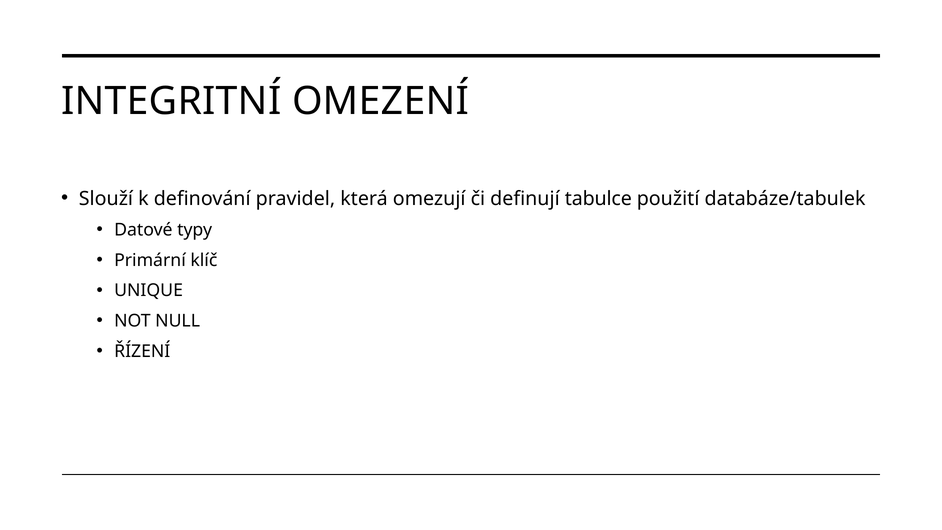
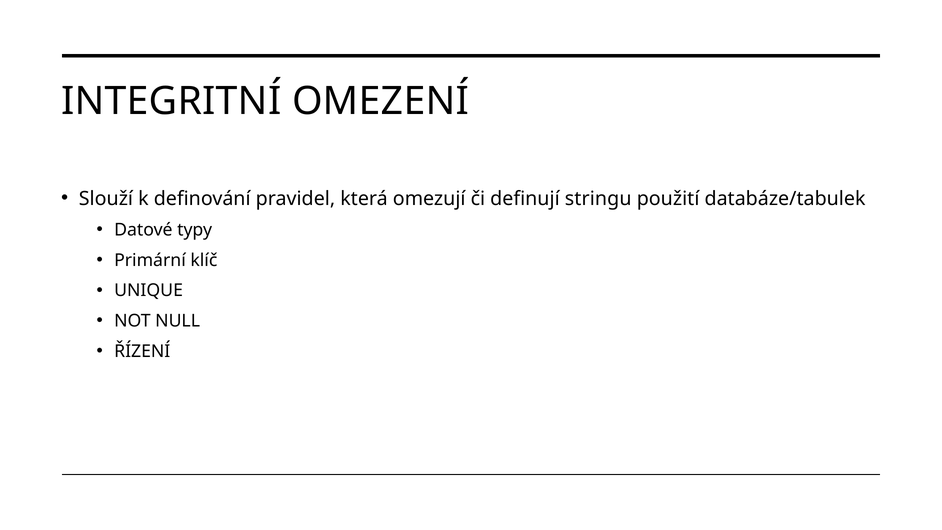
tabulce: tabulce -> stringu
